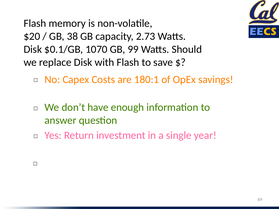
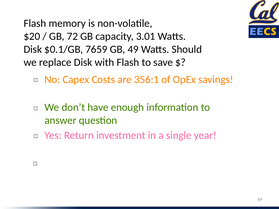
38: 38 -> 72
2.73: 2.73 -> 3.01
1070: 1070 -> 7659
99: 99 -> 49
180:1: 180:1 -> 356:1
